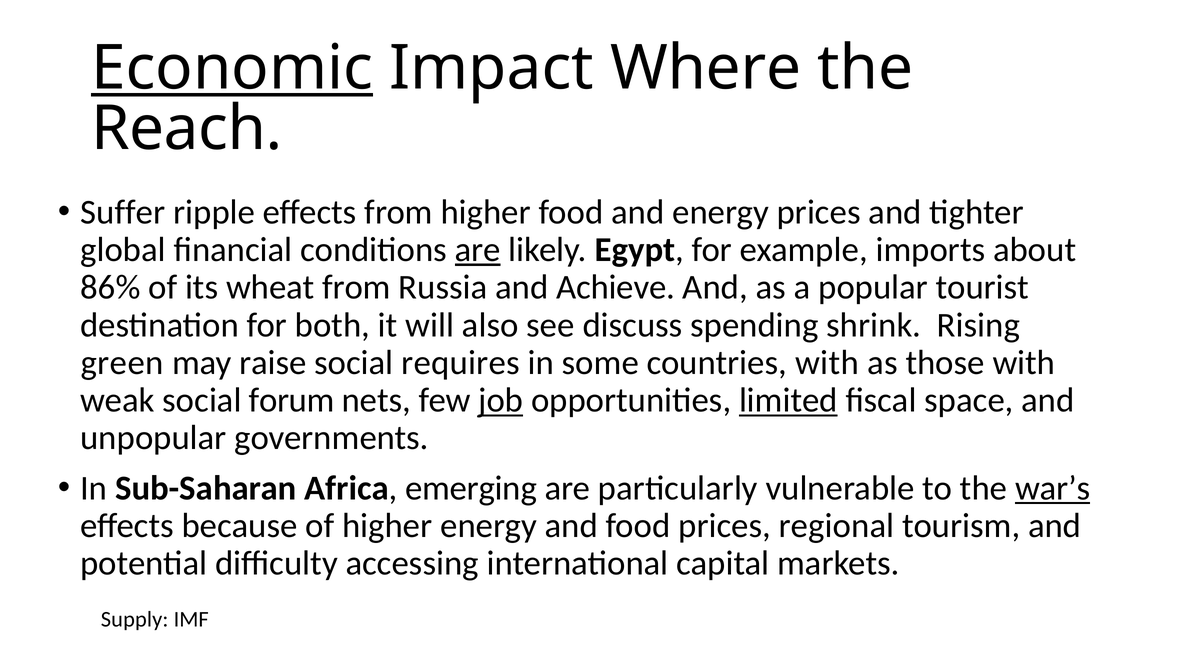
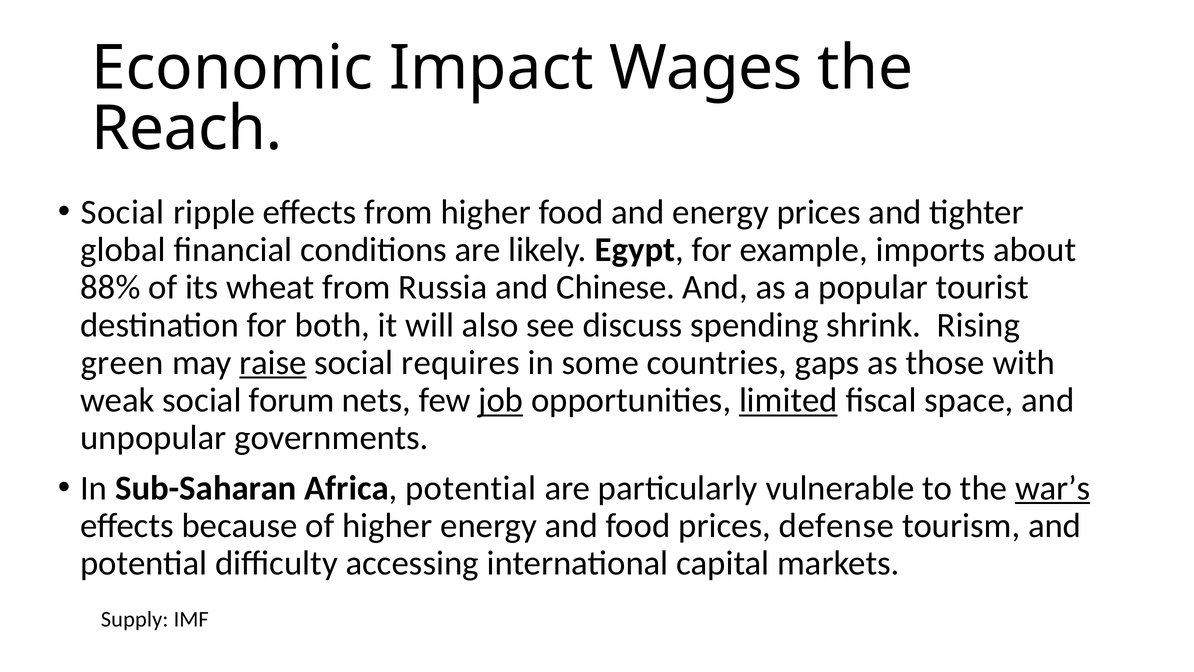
Economic underline: present -> none
Where: Where -> Wages
Suffer at (123, 212): Suffer -> Social
are at (478, 250) underline: present -> none
86%: 86% -> 88%
Achieve: Achieve -> Chinese
raise underline: none -> present
countries with: with -> gaps
Africa emerging: emerging -> potential
regional: regional -> defense
